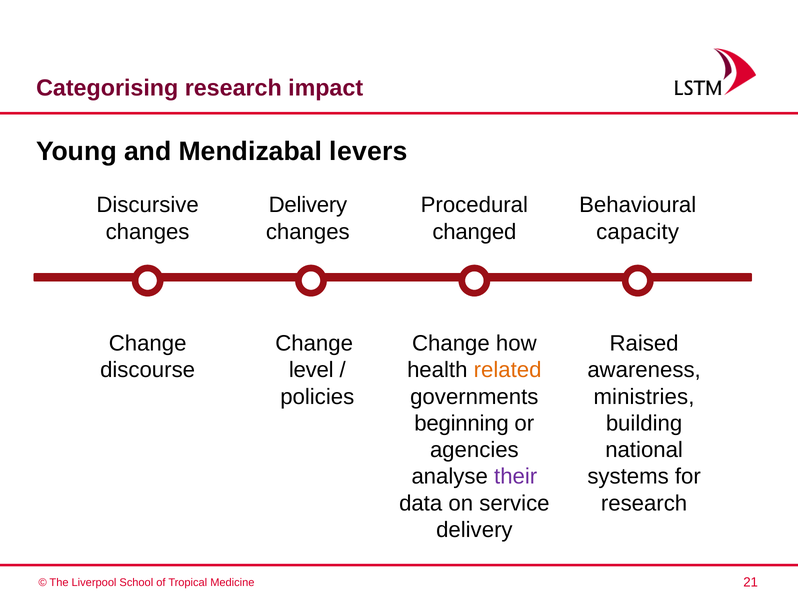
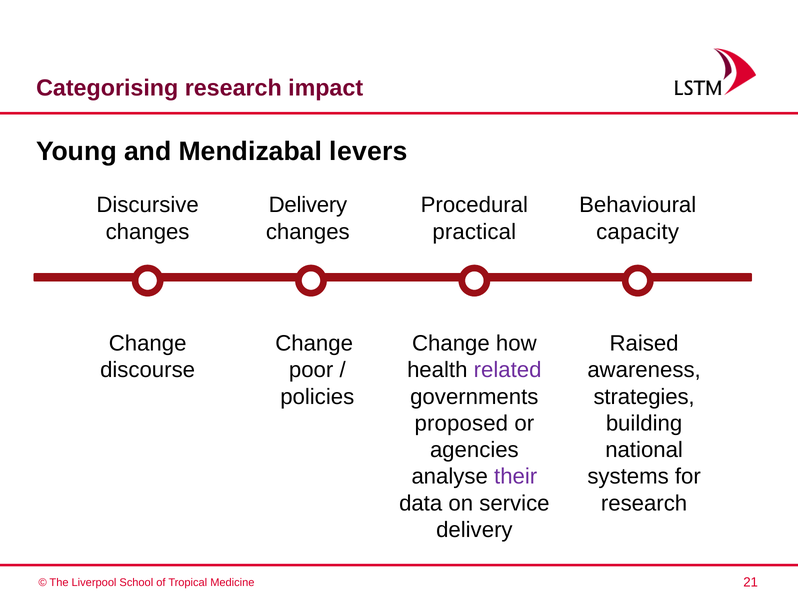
changed: changed -> practical
related colour: orange -> purple
level: level -> poor
ministries: ministries -> strategies
beginning: beginning -> proposed
